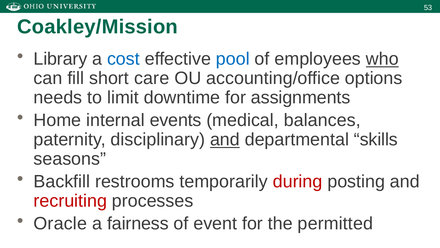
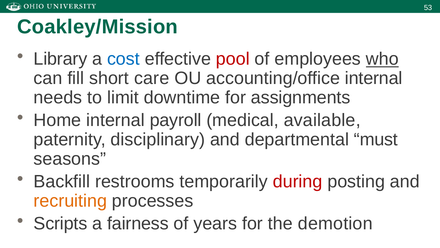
pool colour: blue -> red
accounting/office options: options -> internal
events: events -> payroll
balances: balances -> available
and at (225, 139) underline: present -> none
skills: skills -> must
recruiting colour: red -> orange
Oracle: Oracle -> Scripts
event: event -> years
permitted: permitted -> demotion
